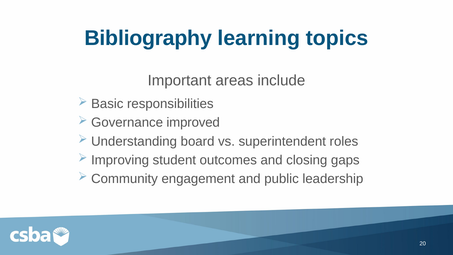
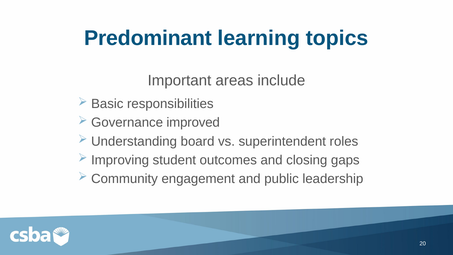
Bibliography: Bibliography -> Predominant
